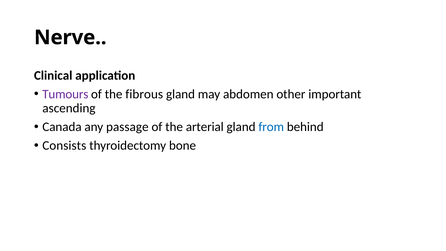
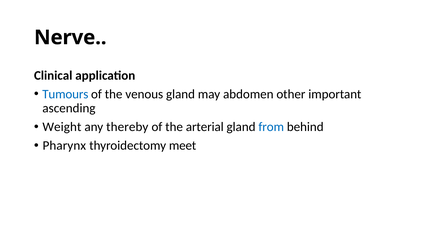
Tumours colour: purple -> blue
fibrous: fibrous -> venous
Canada: Canada -> Weight
passage: passage -> thereby
Consists: Consists -> Pharynx
bone: bone -> meet
